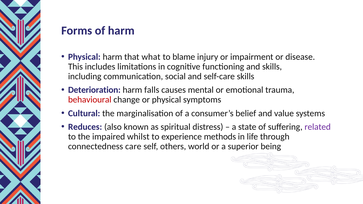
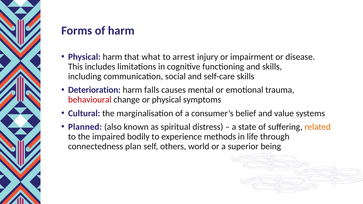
blame: blame -> arrest
Reduces: Reduces -> Planned
related colour: purple -> orange
whilst: whilst -> bodily
care: care -> plan
